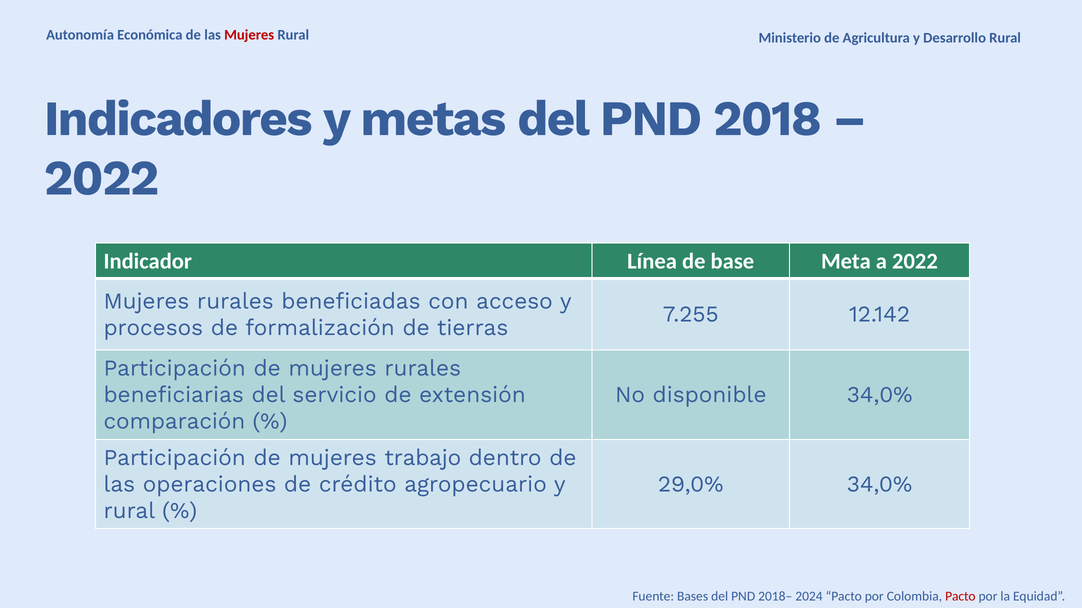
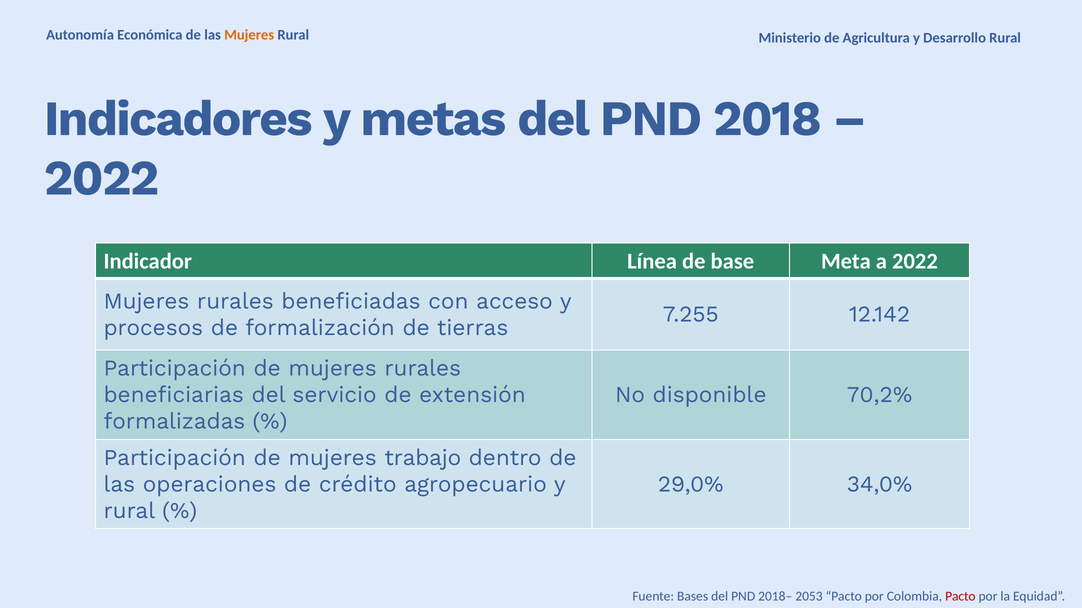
Mujeres at (249, 35) colour: red -> orange
disponible 34,0%: 34,0% -> 70,2%
comparación: comparación -> formalizadas
2024: 2024 -> 2053
